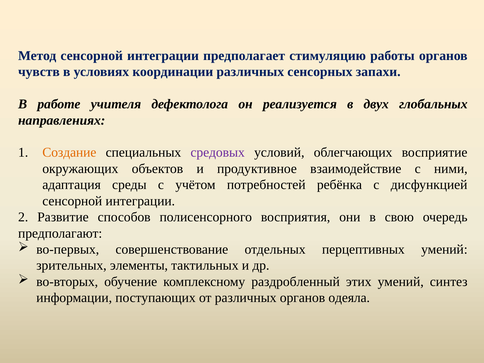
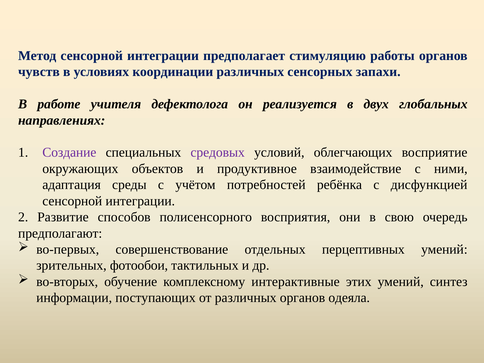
Создание colour: orange -> purple
элементы: элементы -> фотообои
раздробленный: раздробленный -> интерактивные
